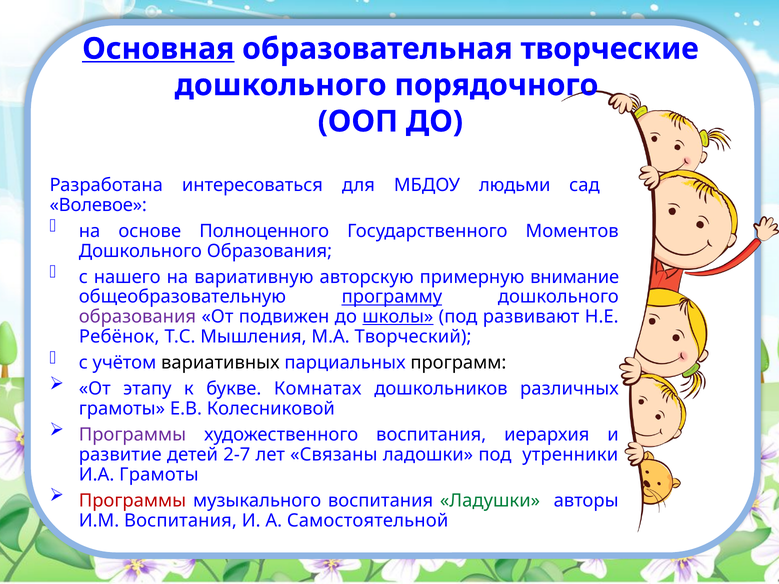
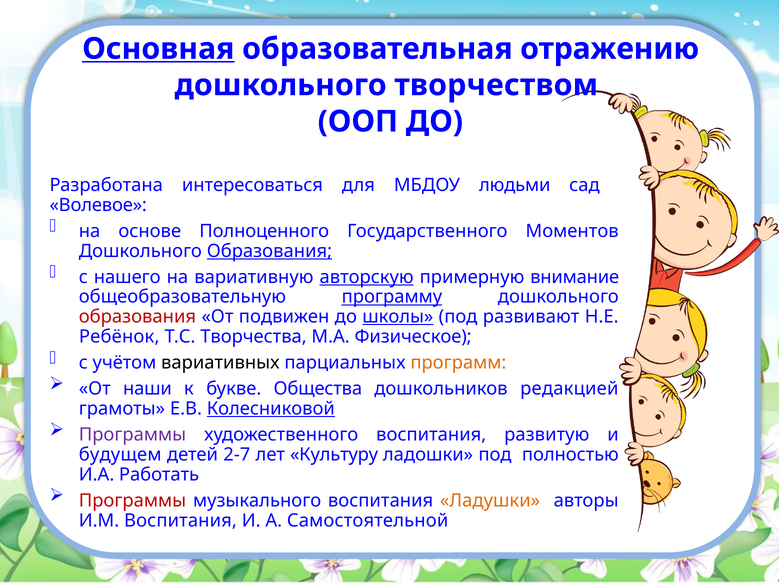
творческие: творческие -> отражению
порядочного: порядочного -> творчеством
Образования at (269, 251) underline: none -> present
авторскую underline: none -> present
образования at (137, 317) colour: purple -> red
Мышления: Мышления -> Творчества
Творческий: Творческий -> Физическое
программ colour: black -> orange
этапу: этапу -> наши
Комнатах: Комнатах -> Общества
различных: различных -> редакцией
Колесниковой underline: none -> present
иерархия: иерархия -> развитую
развитие: развитие -> будущем
Связаны: Связаны -> Культуру
утренники: утренники -> полностью
И.А Грамоты: Грамоты -> Работать
Ладушки colour: green -> orange
